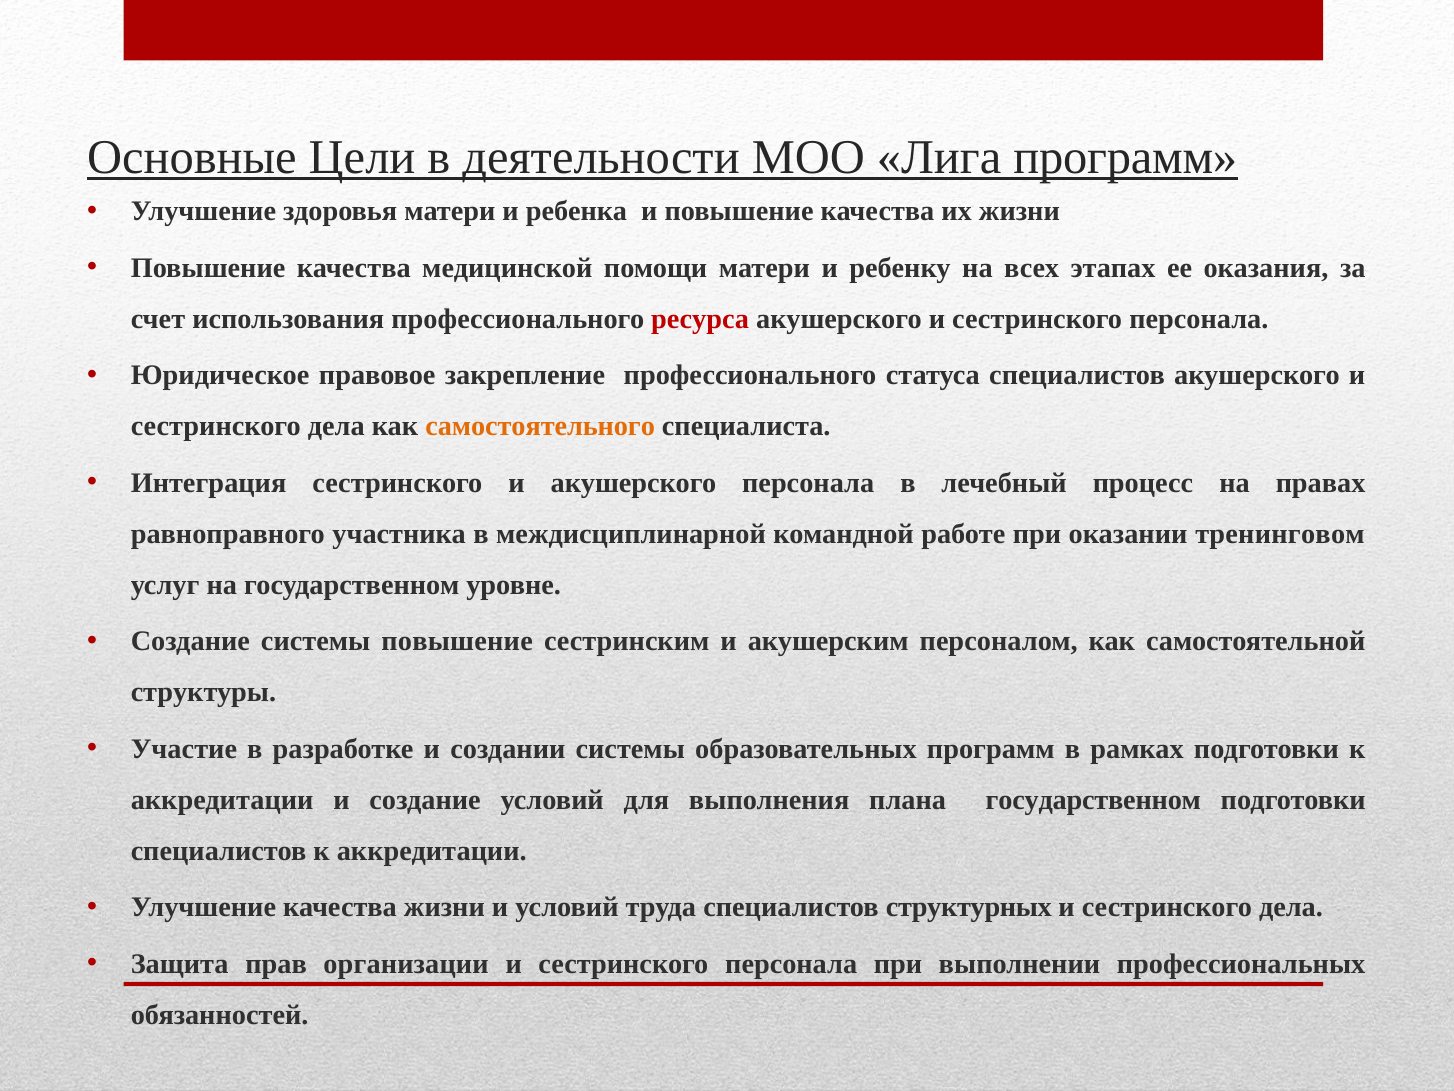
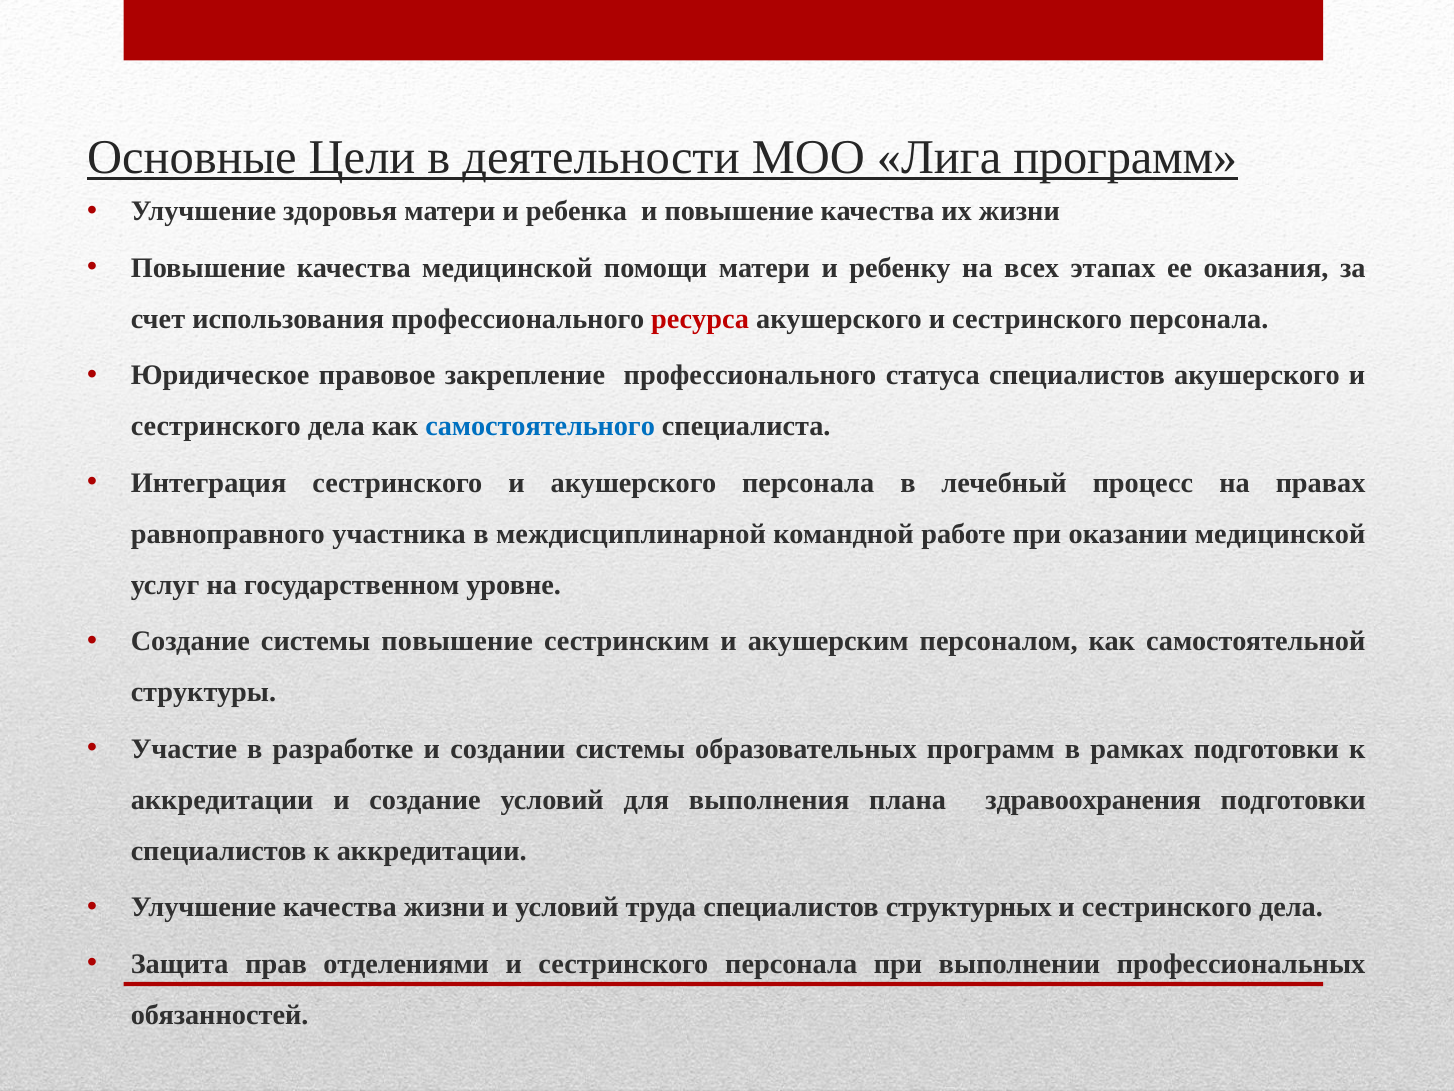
самостоятельного colour: orange -> blue
оказании тренинговом: тренинговом -> медицинской
плана государственном: государственном -> здравоохранения
организации: организации -> отделениями
